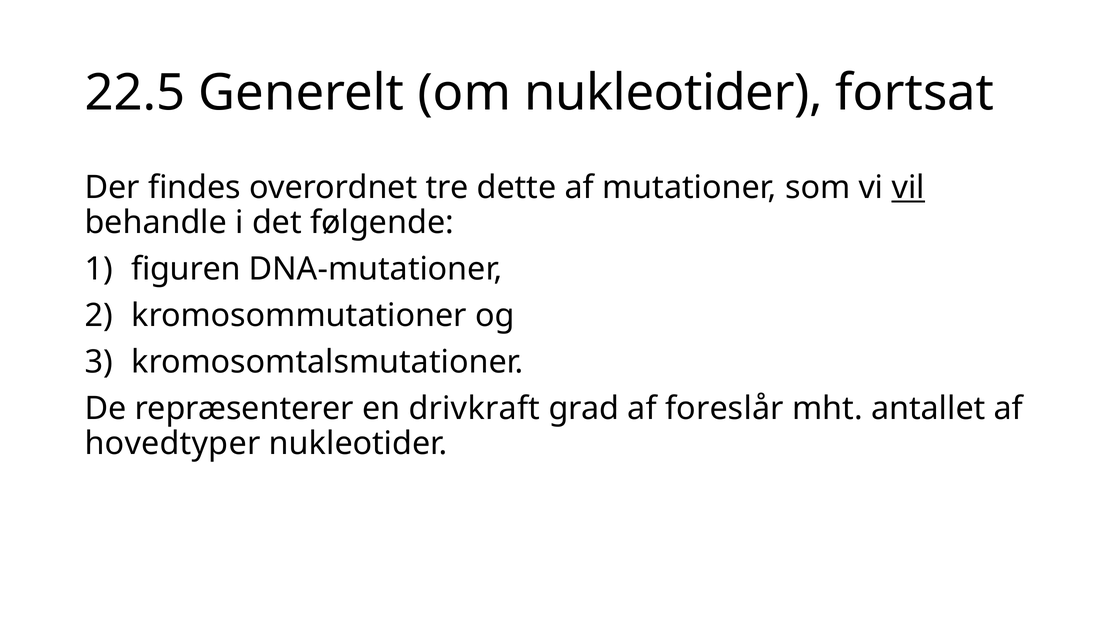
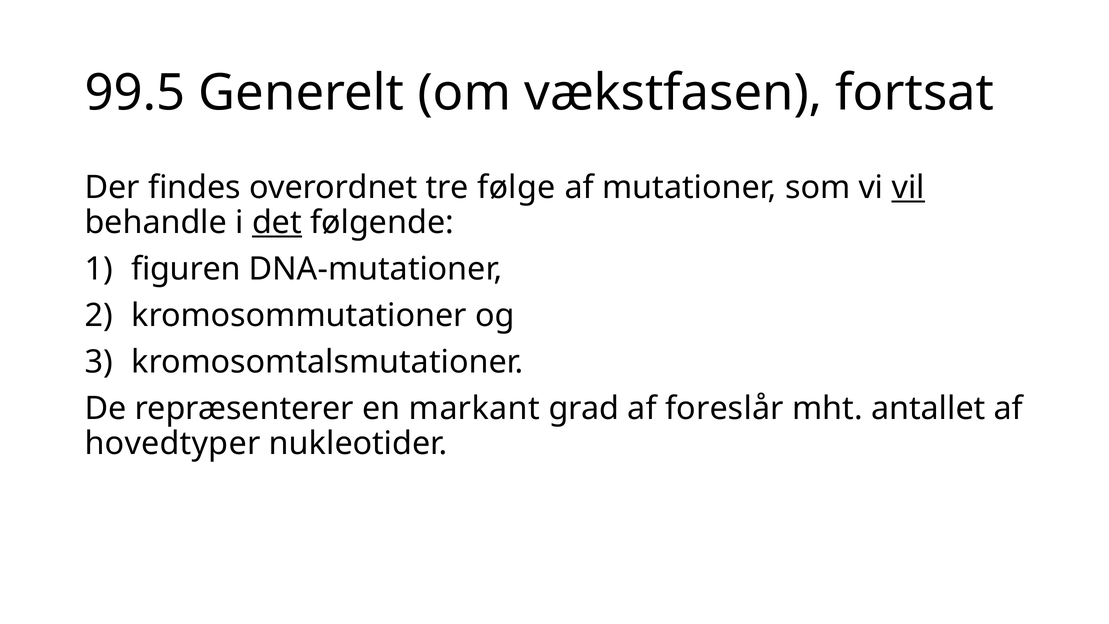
22.5: 22.5 -> 99.5
om nukleotider: nukleotider -> vækstfasen
dette: dette -> følge
det underline: none -> present
drivkraft: drivkraft -> markant
